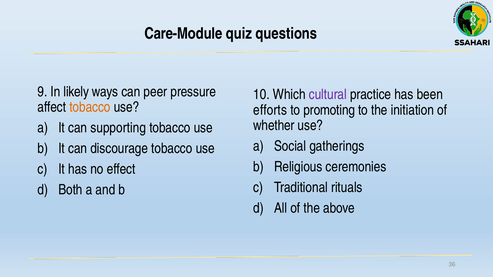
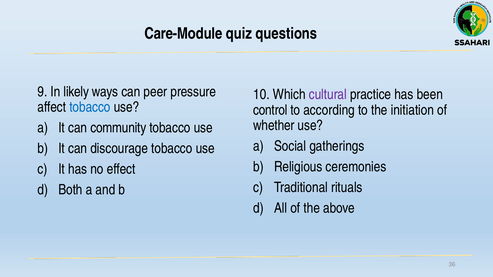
tobacco at (90, 107) colour: orange -> blue
efforts: efforts -> control
promoting: promoting -> according
supporting: supporting -> community
